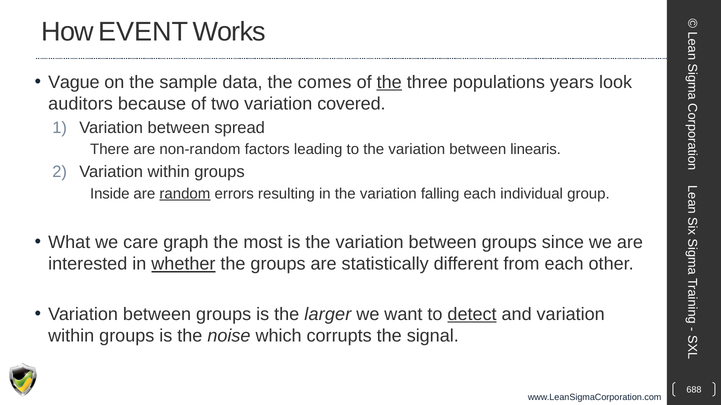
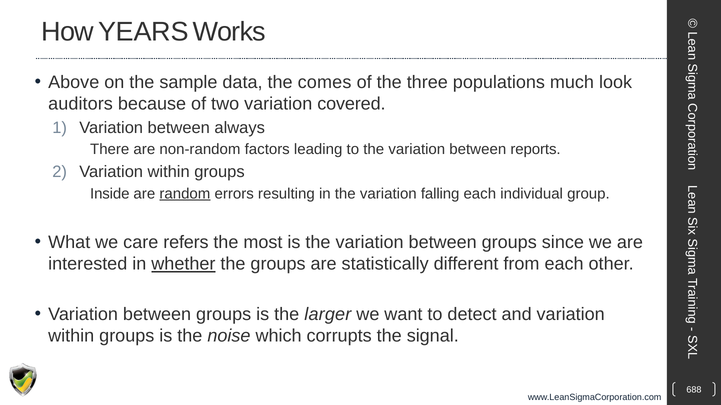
EVENT: EVENT -> YEARS
Vague: Vague -> Above
the at (389, 82) underline: present -> none
years: years -> much
spread: spread -> always
linearis: linearis -> reports
graph: graph -> refers
detect underline: present -> none
